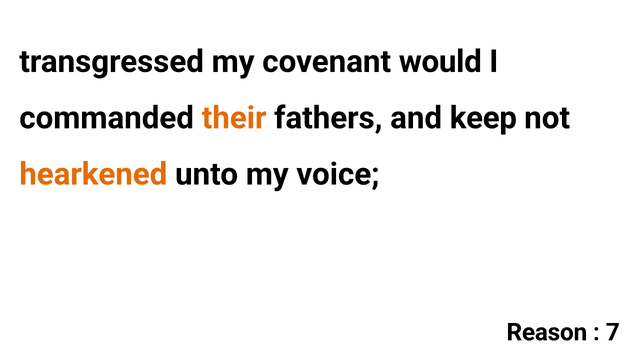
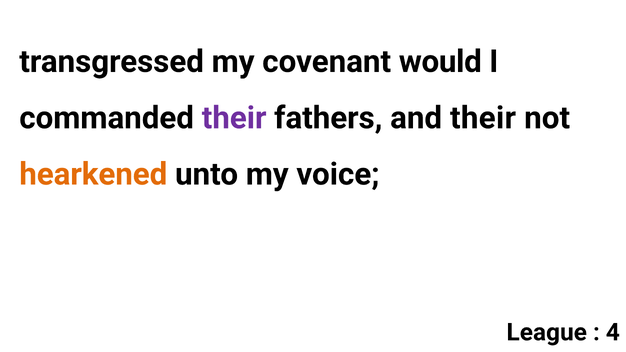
their at (234, 118) colour: orange -> purple
and keep: keep -> their
Reason: Reason -> League
7: 7 -> 4
